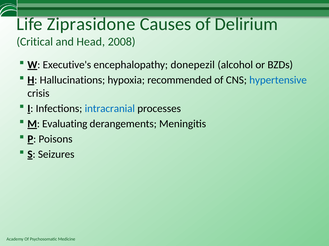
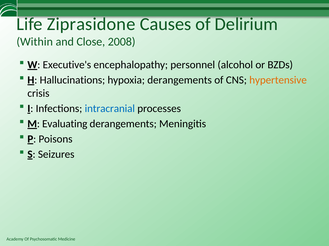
Critical: Critical -> Within
Head: Head -> Close
donepezil: donepezil -> personnel
hypoxia recommended: recommended -> derangements
hypertensive colour: blue -> orange
